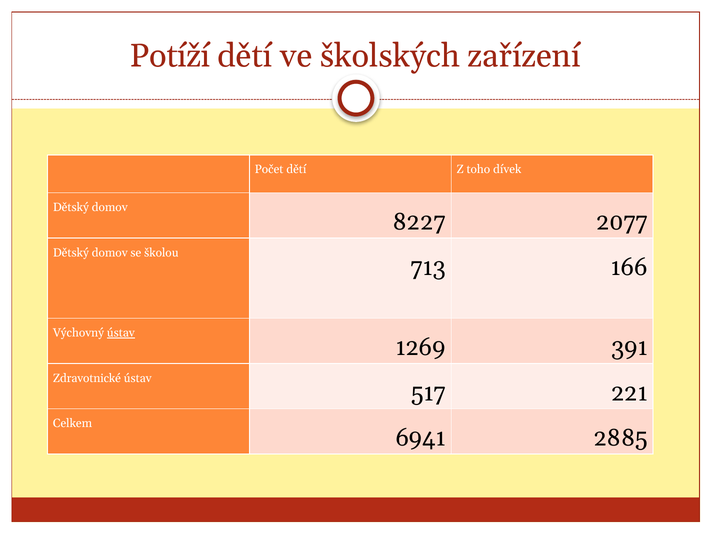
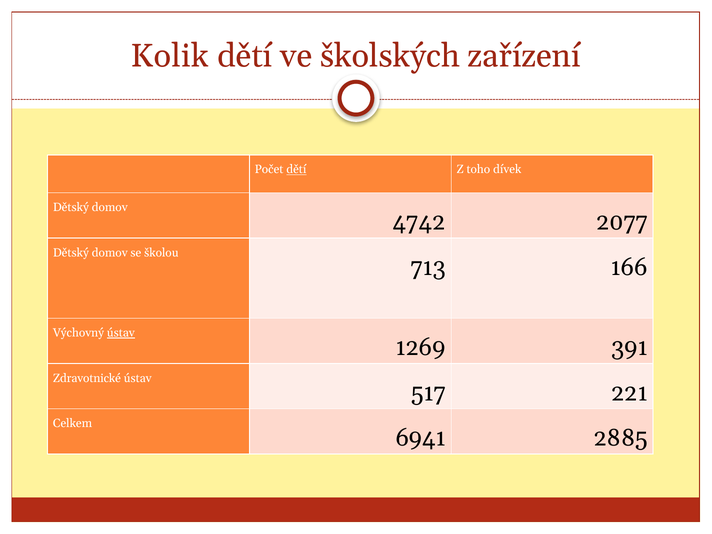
Potíží: Potíží -> Kolik
dětí at (296, 170) underline: none -> present
8227: 8227 -> 4742
